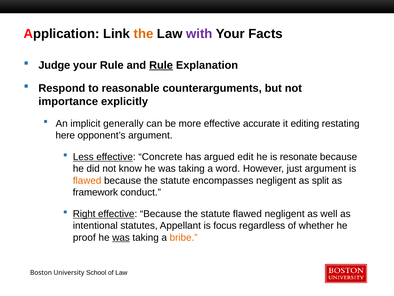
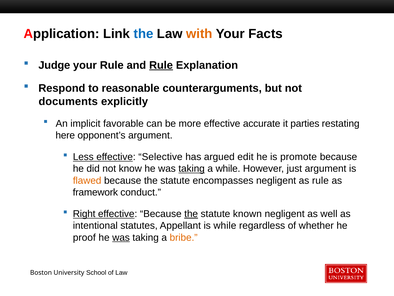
the at (144, 34) colour: orange -> blue
with colour: purple -> orange
importance: importance -> documents
generally: generally -> favorable
editing: editing -> parties
Concrete: Concrete -> Selective
resonate: resonate -> promote
taking at (192, 168) underline: none -> present
a word: word -> while
as split: split -> rule
the at (191, 214) underline: none -> present
statute flawed: flawed -> known
is focus: focus -> while
